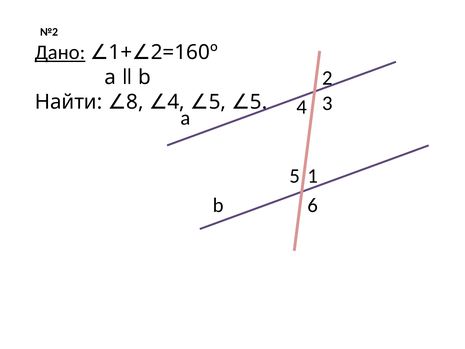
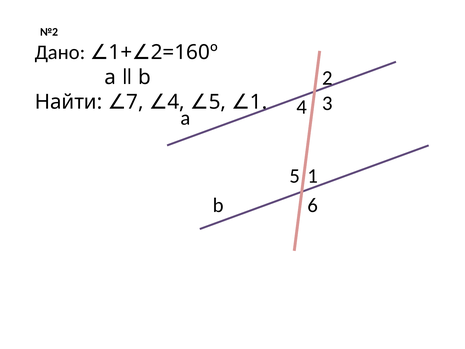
Дано underline: present -> none
8: 8 -> 7
5 5: 5 -> 1
